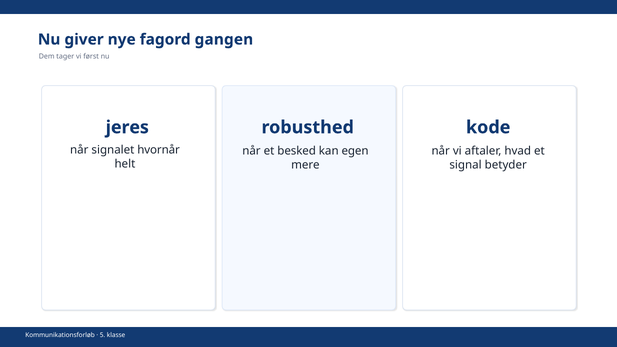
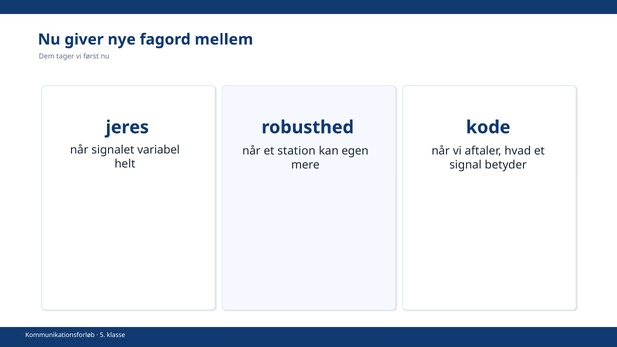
gangen: gangen -> mellem
hvornår: hvornår -> variabel
besked: besked -> station
